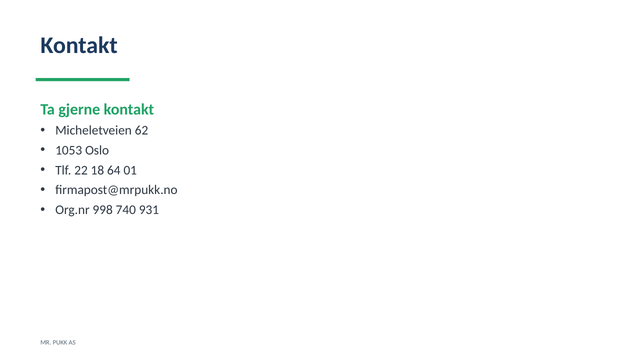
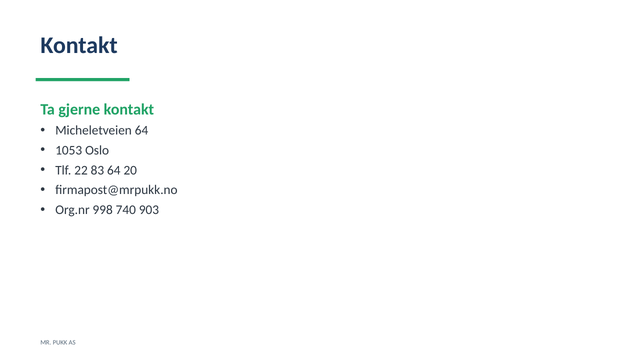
Micheletveien 62: 62 -> 64
18: 18 -> 83
01: 01 -> 20
931: 931 -> 903
